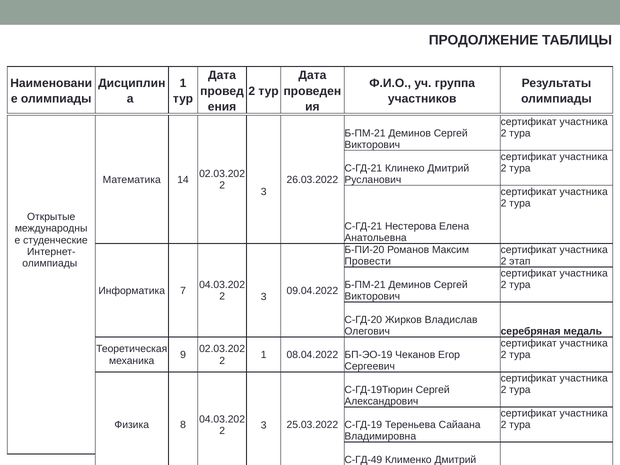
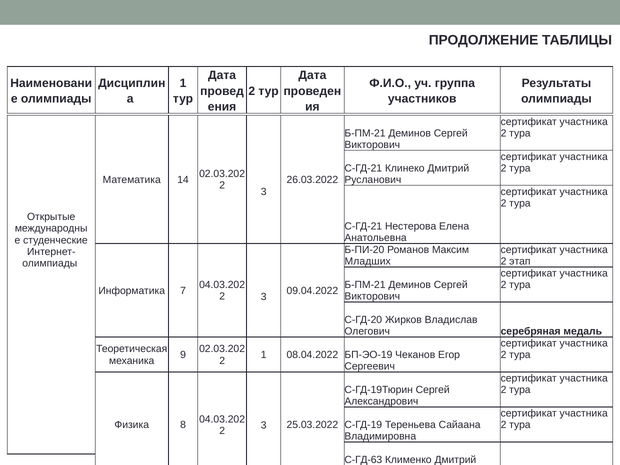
Провести: Провести -> Младших
С-ГД-49: С-ГД-49 -> С-ГД-63
